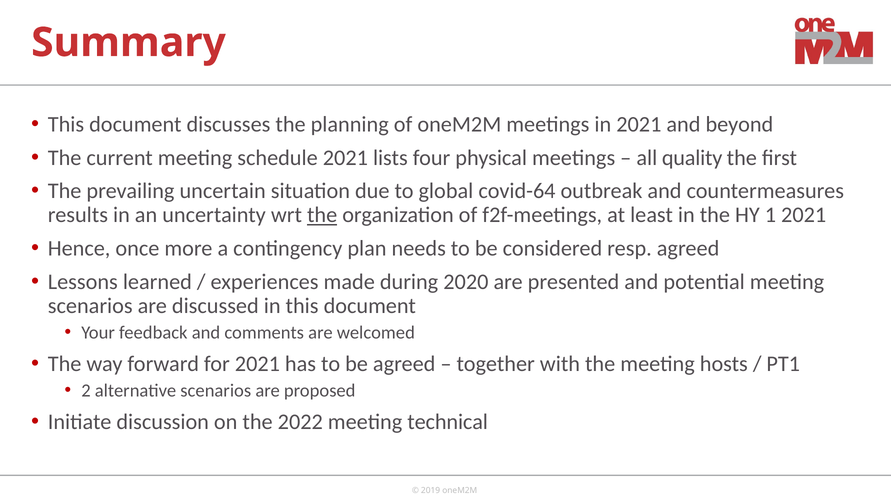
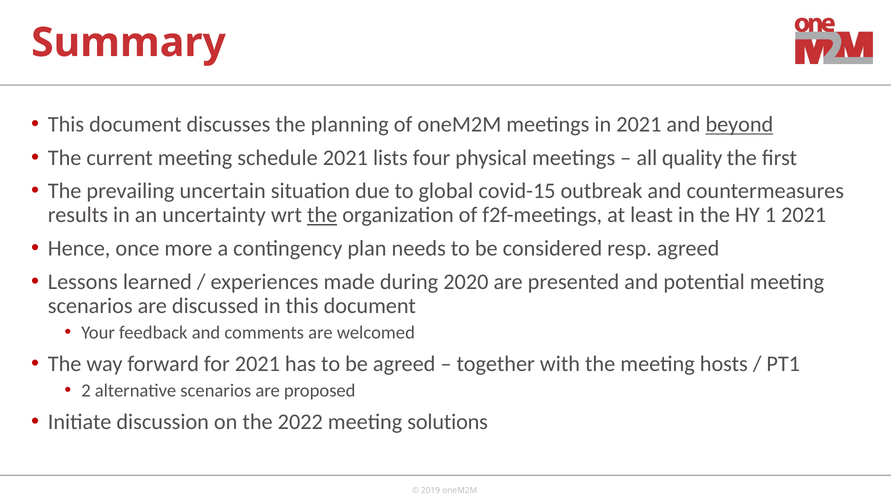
beyond underline: none -> present
covid-64: covid-64 -> covid-15
technical: technical -> solutions
